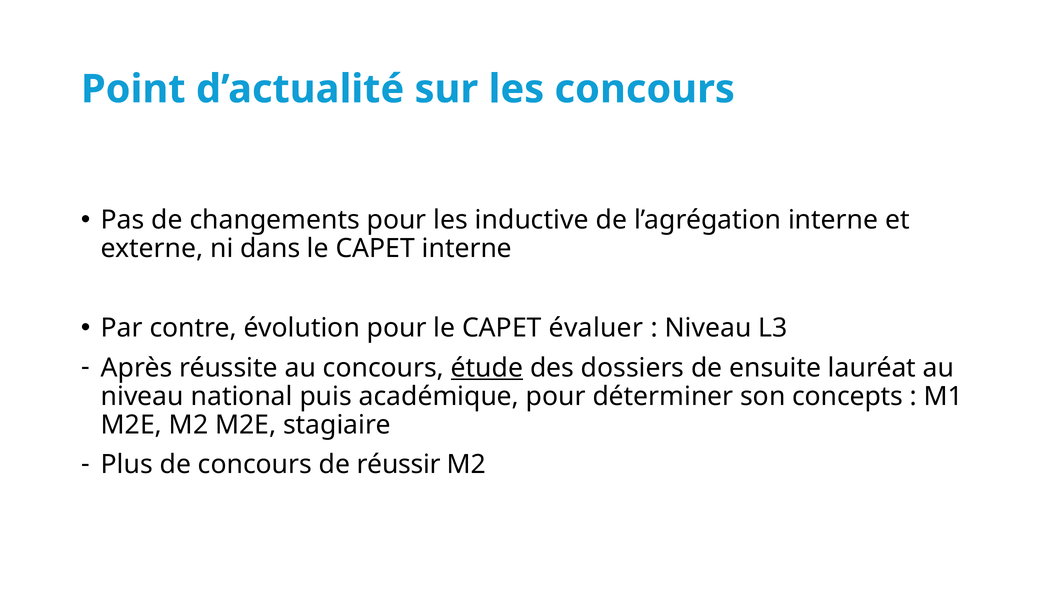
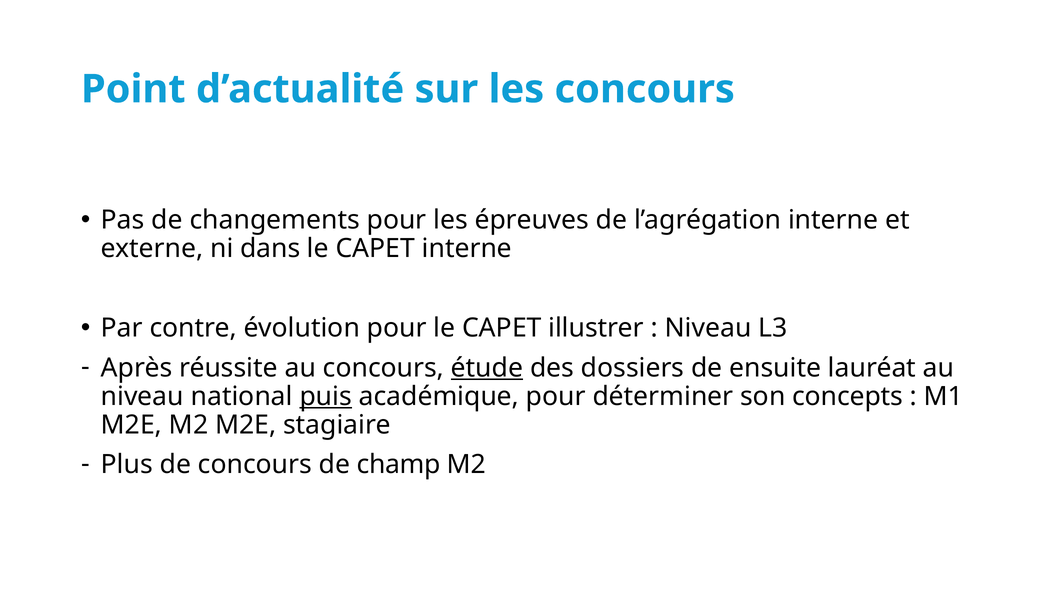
inductive: inductive -> épreuves
évaluer: évaluer -> illustrer
puis underline: none -> present
réussir: réussir -> champ
